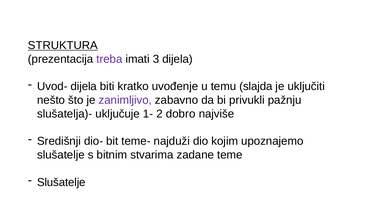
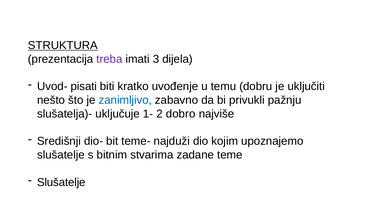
Uvod- dijela: dijela -> pisati
slajda: slajda -> dobru
zanimljivo colour: purple -> blue
